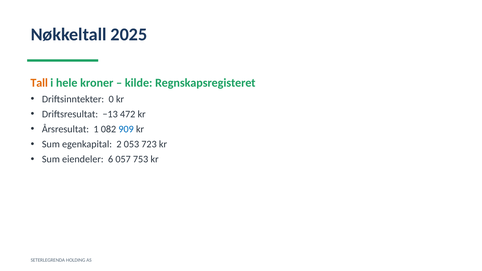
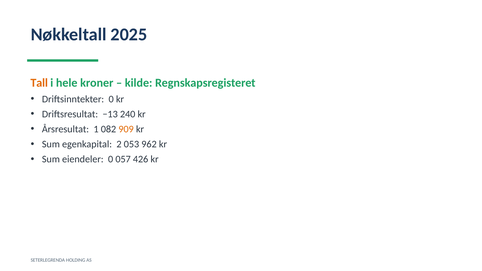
472: 472 -> 240
909 colour: blue -> orange
723: 723 -> 962
eiendeler 6: 6 -> 0
753: 753 -> 426
